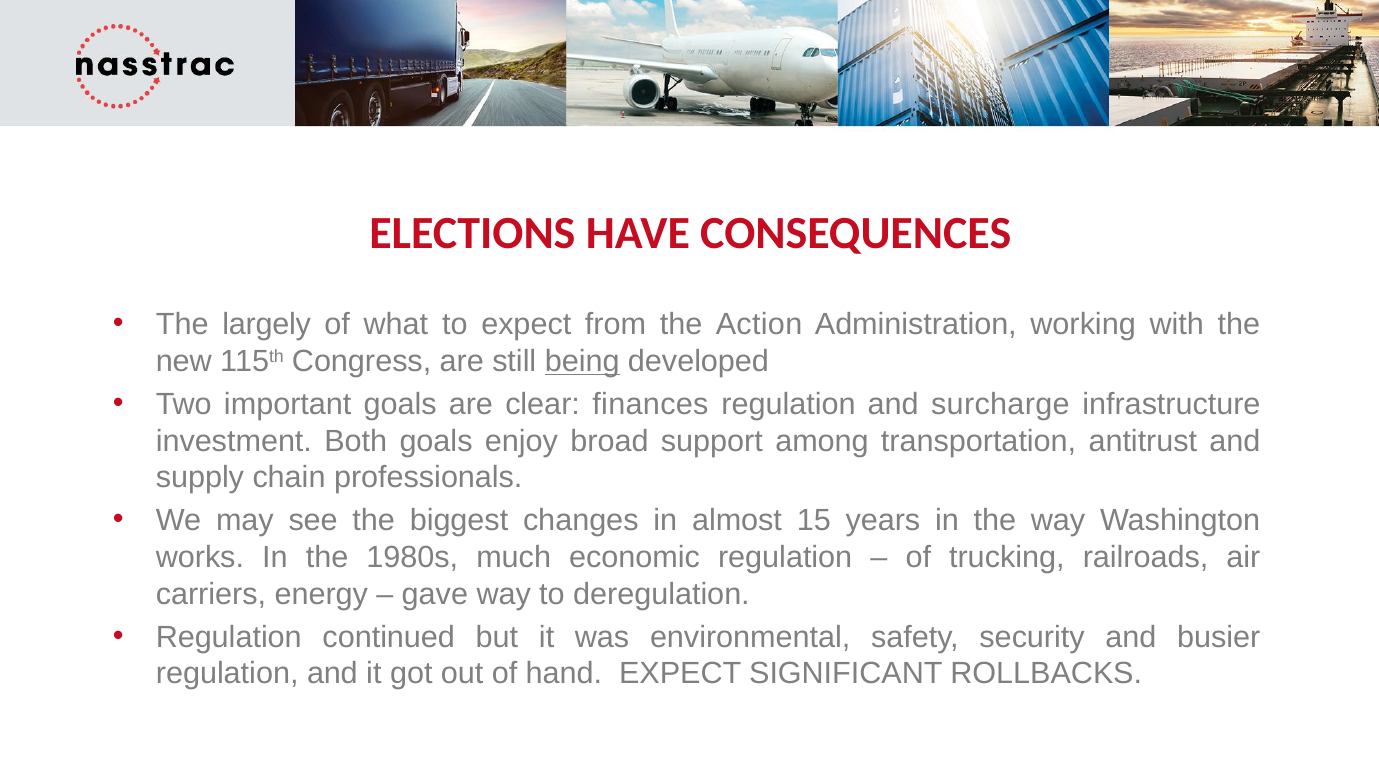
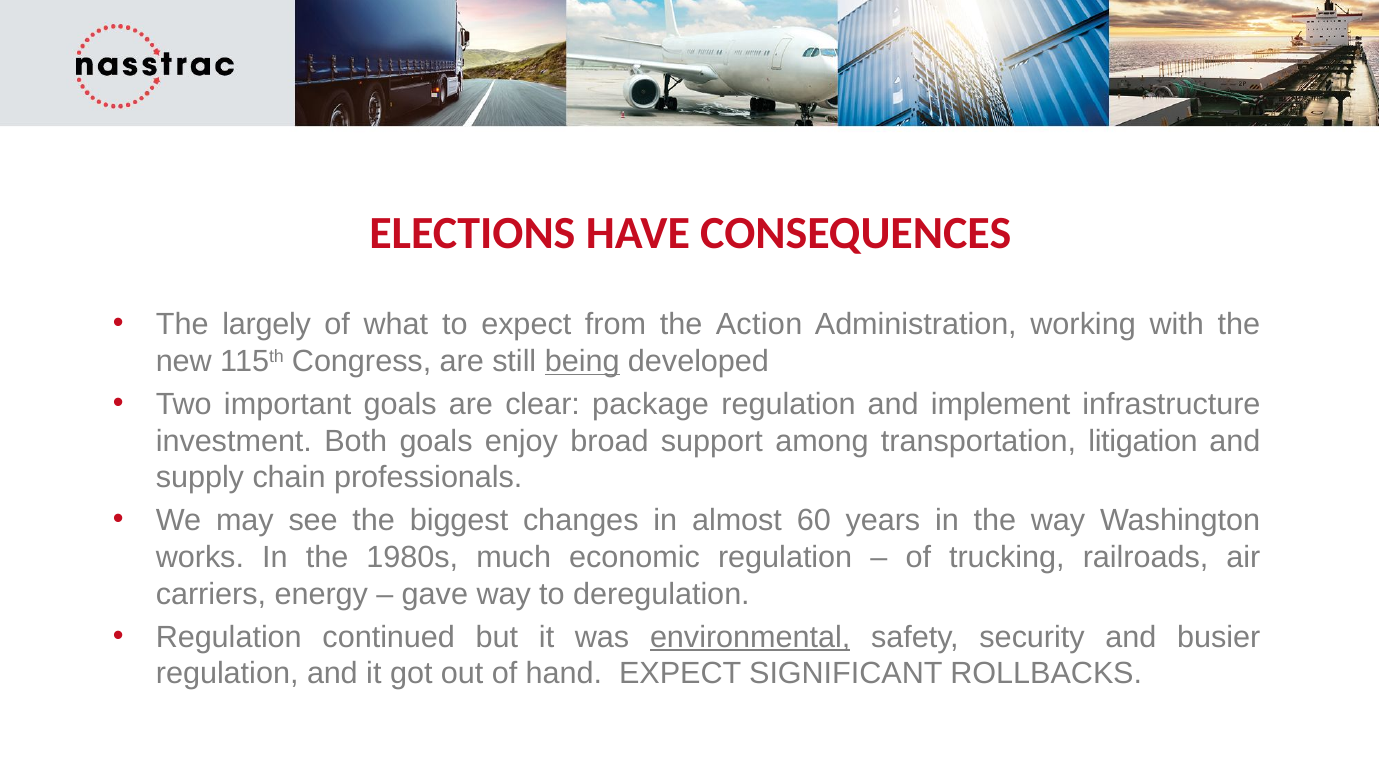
finances: finances -> package
surcharge: surcharge -> implement
antitrust: antitrust -> litigation
15: 15 -> 60
environmental underline: none -> present
